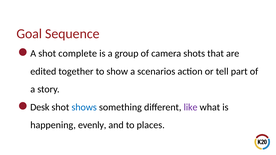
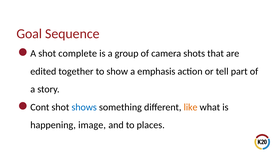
scenarios: scenarios -> emphasis
Desk: Desk -> Cont
like colour: purple -> orange
evenly: evenly -> image
